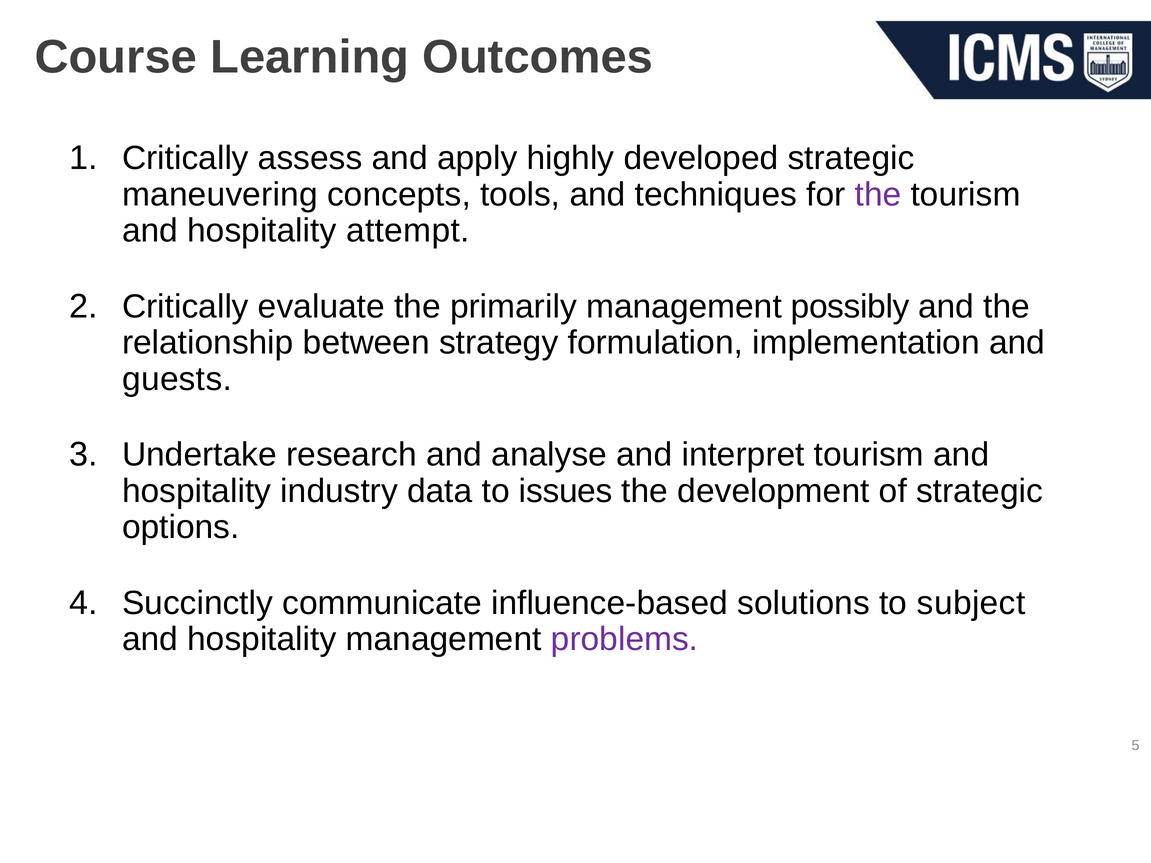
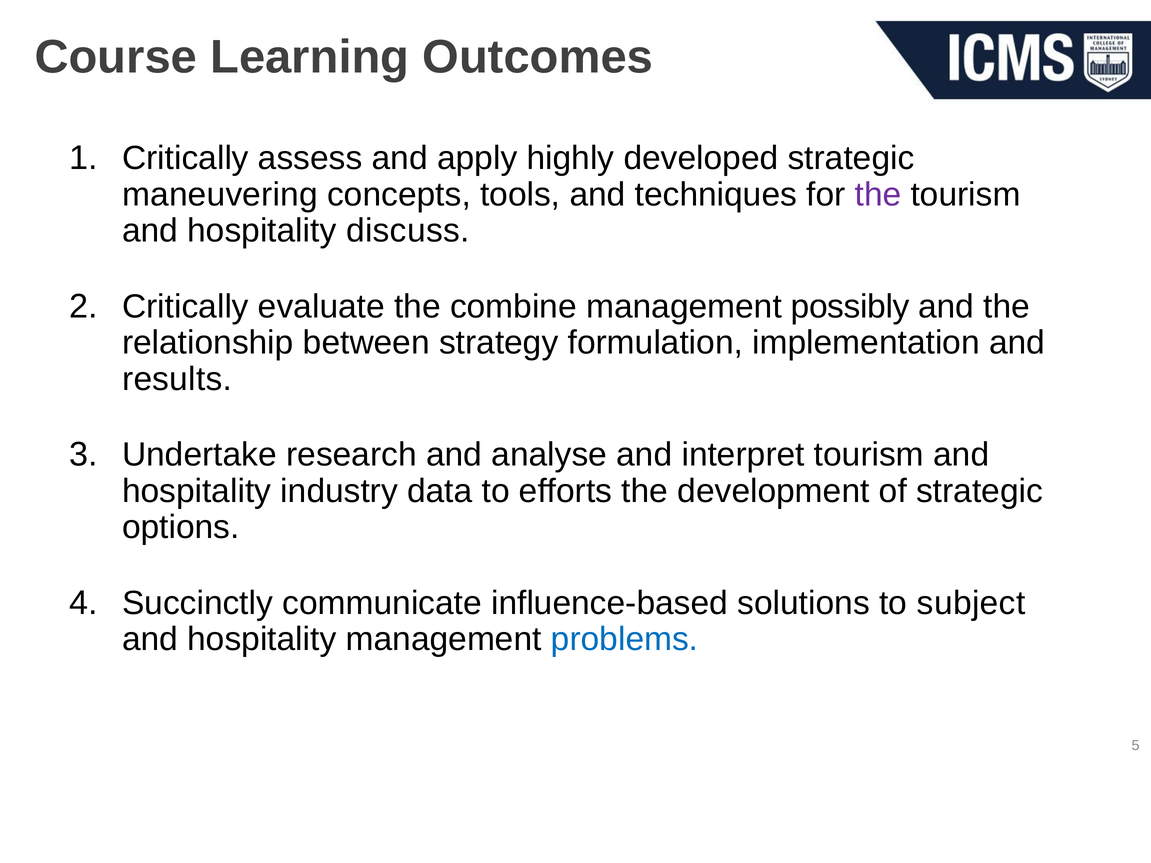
attempt: attempt -> discuss
primarily: primarily -> combine
guests: guests -> results
issues: issues -> efforts
problems colour: purple -> blue
